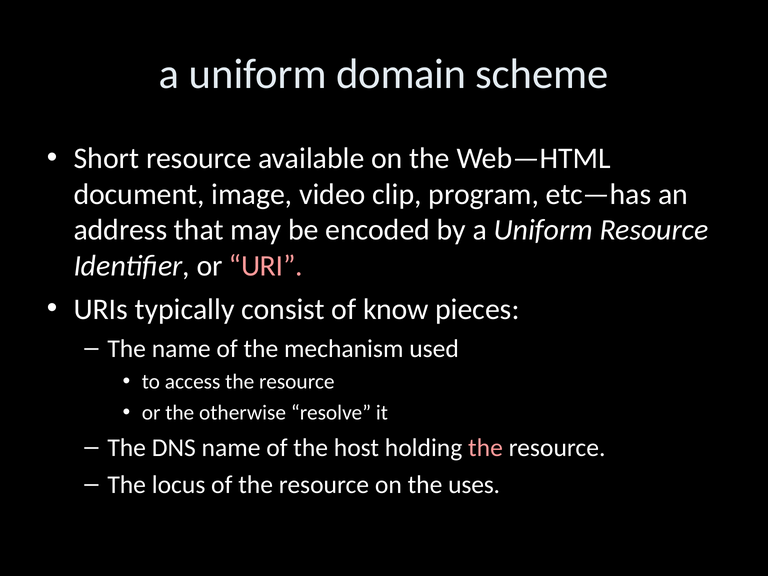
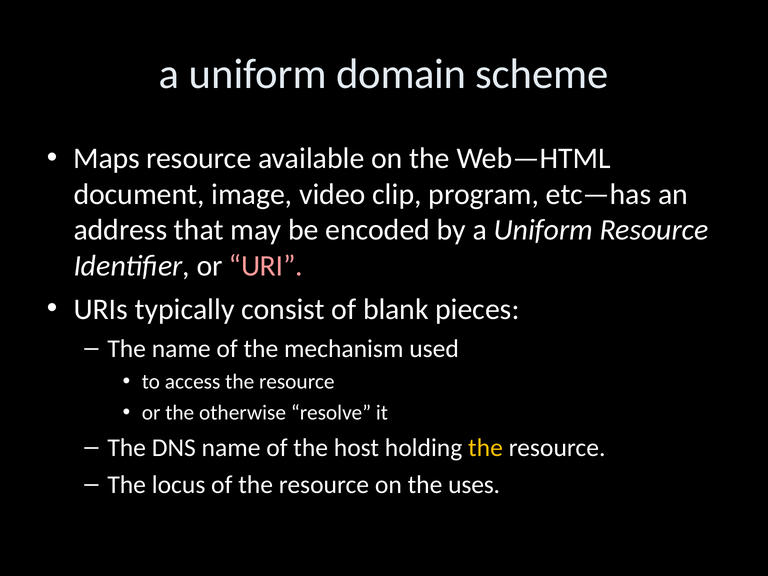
Short: Short -> Maps
know: know -> blank
the at (485, 448) colour: pink -> yellow
